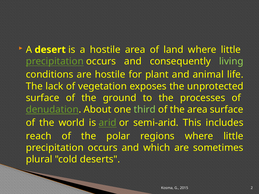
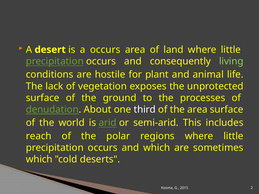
a hostile: hostile -> occurs
third colour: light green -> white
plural at (39, 160): plural -> which
